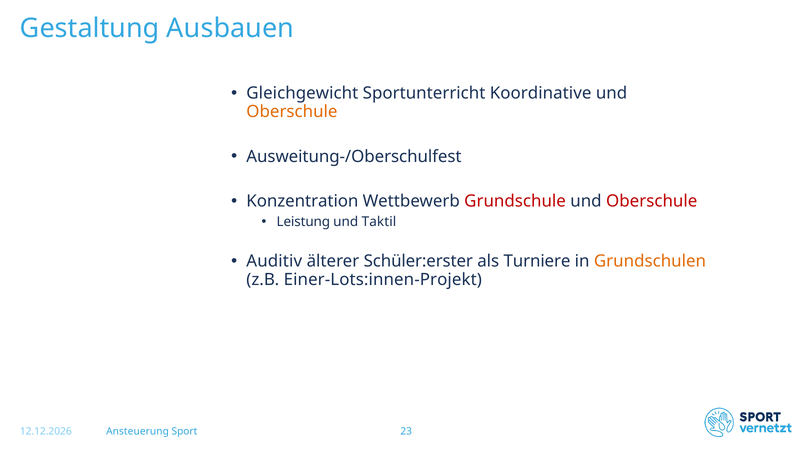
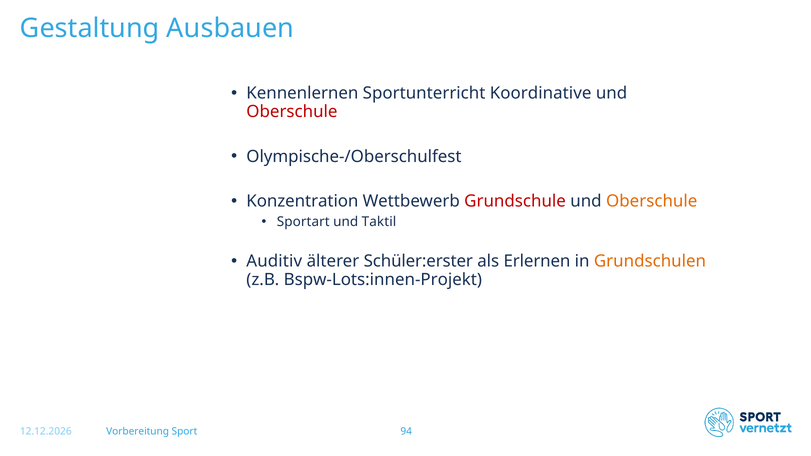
Gleichgewicht: Gleichgewicht -> Kennenlernen
Oberschule at (292, 112) colour: orange -> red
Ausweitung-/Oberschulfest: Ausweitung-/Oberschulfest -> Olympische-/Oberschulfest
Oberschule at (652, 201) colour: red -> orange
Leistung: Leistung -> Sportart
Turniere: Turniere -> Erlernen
Einer-Lots:innen-Projekt: Einer-Lots:innen-Projekt -> Bspw-Lots:innen-Projekt
Ansteuerung: Ansteuerung -> Vorbereitung
23: 23 -> 94
